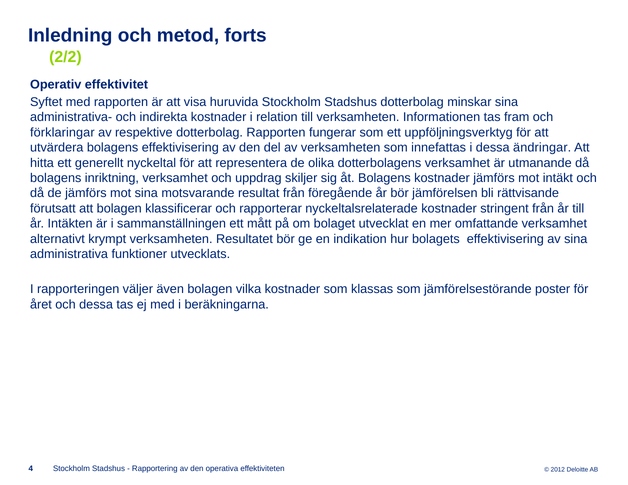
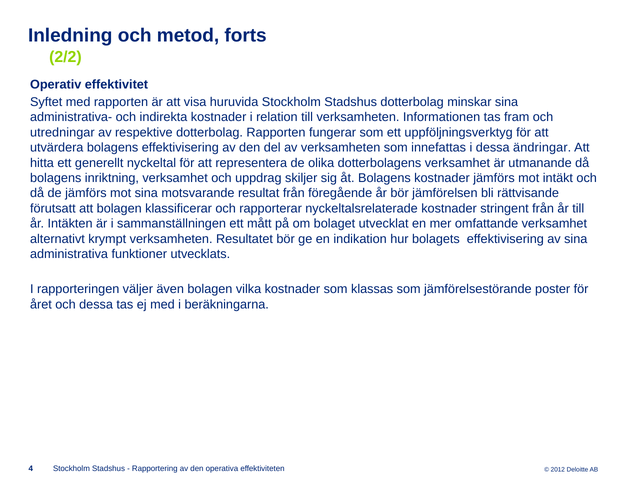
förklaringar: förklaringar -> utredningar
